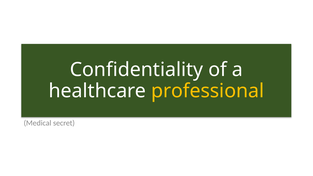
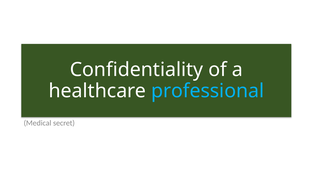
professional colour: yellow -> light blue
